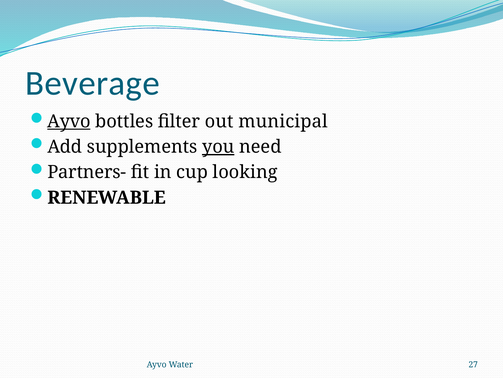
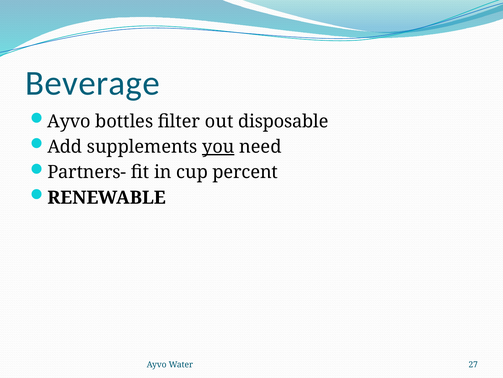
Ayvo at (69, 121) underline: present -> none
municipal: municipal -> disposable
looking: looking -> percent
